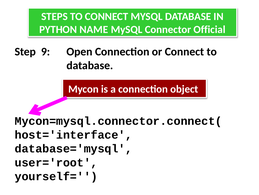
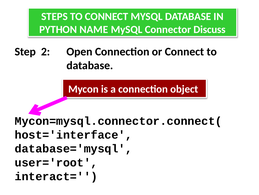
Official: Official -> Discuss
9: 9 -> 2
yourself=: yourself= -> interact=
